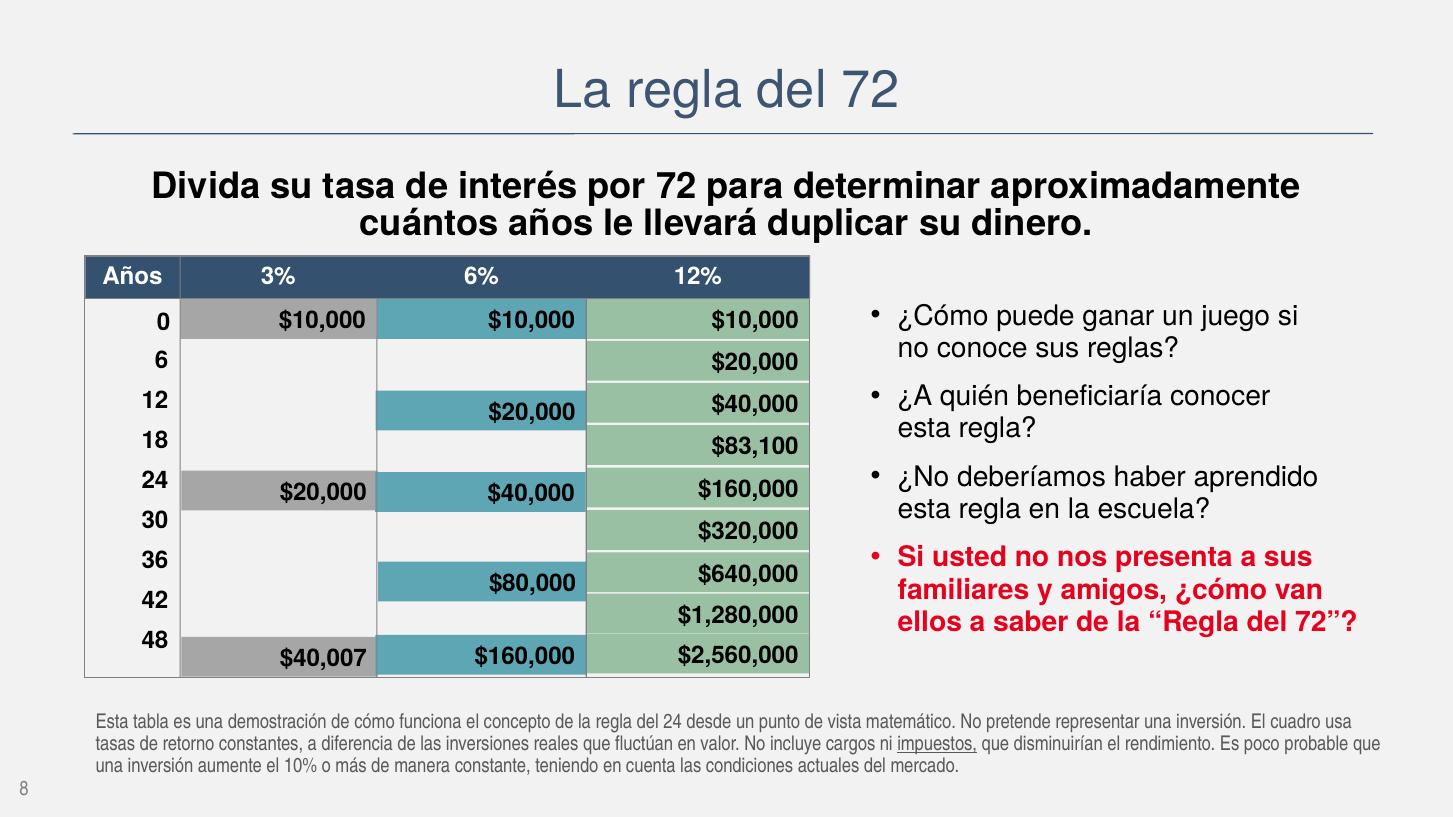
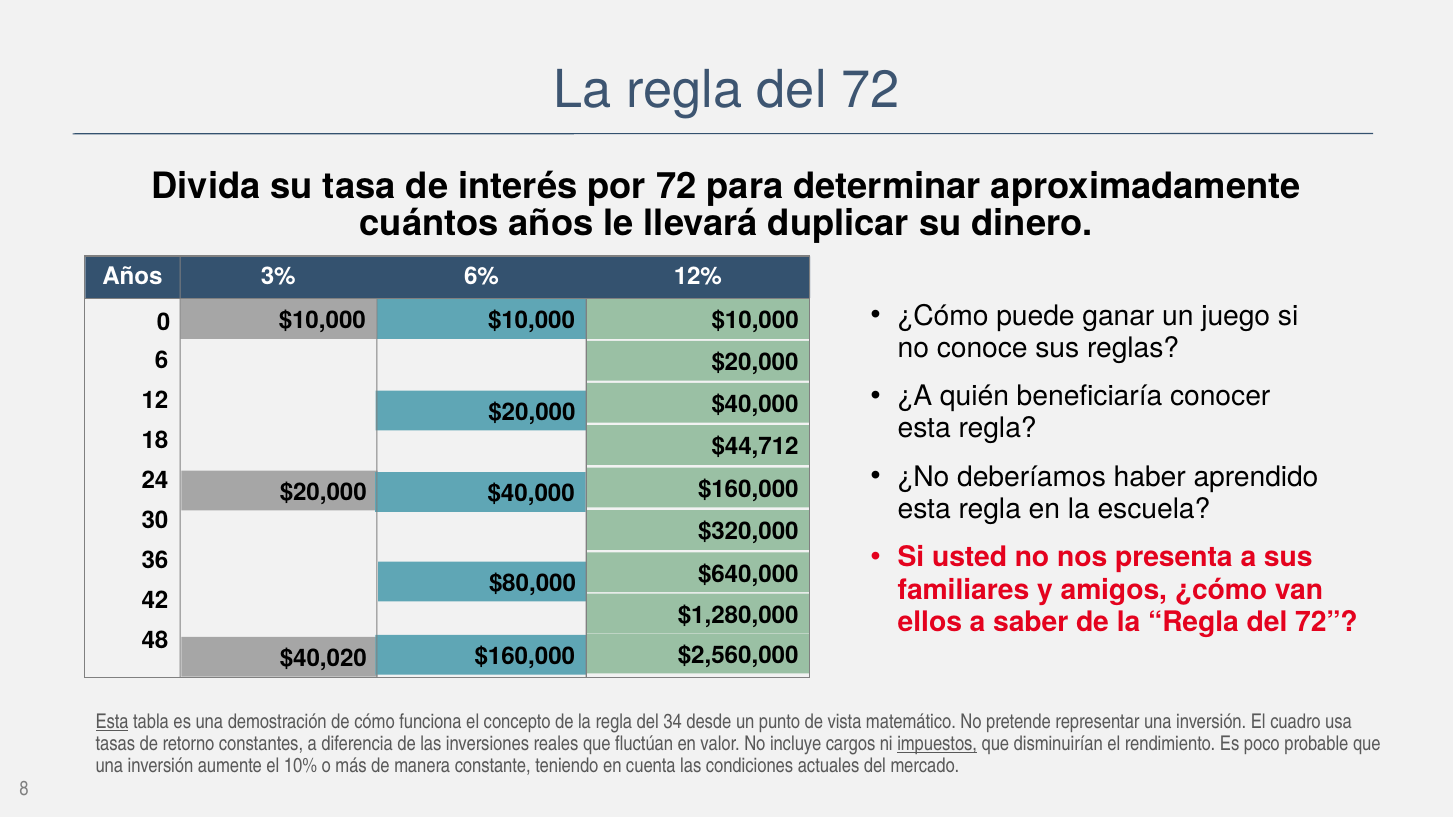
$83,100: $83,100 -> $44,712
$40,007: $40,007 -> $40,020
Esta at (112, 722) underline: none -> present
del 24: 24 -> 34
